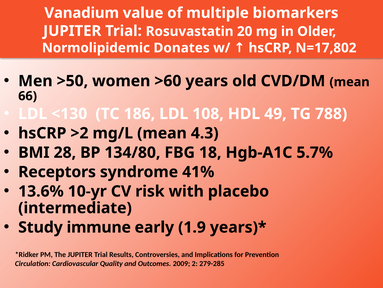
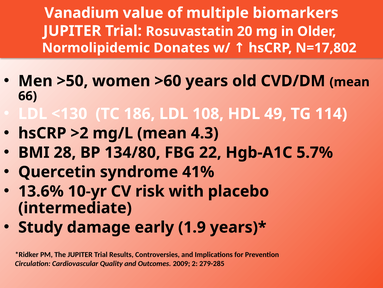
788: 788 -> 114
18: 18 -> 22
Receptors: Receptors -> Quercetin
immune: immune -> damage
